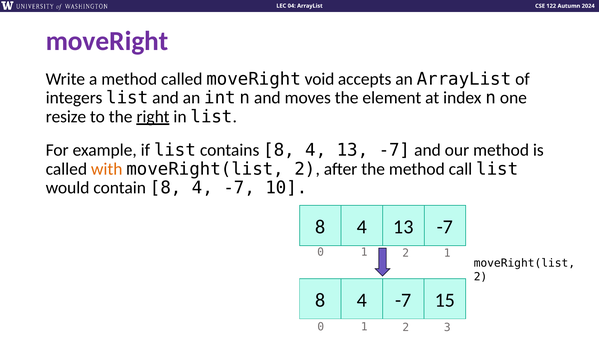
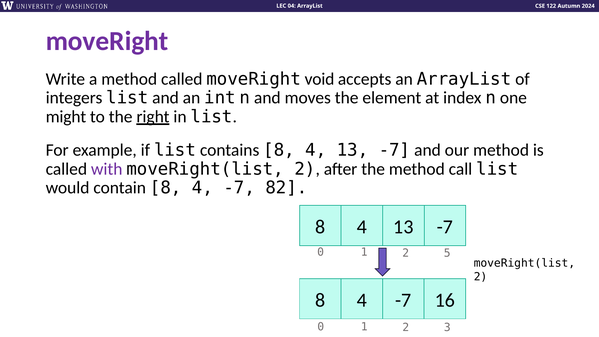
resize: resize -> might
with colour: orange -> purple
10: 10 -> 82
2 1: 1 -> 5
15: 15 -> 16
